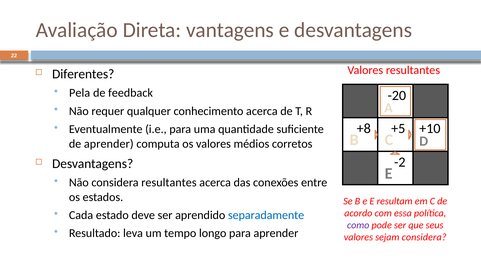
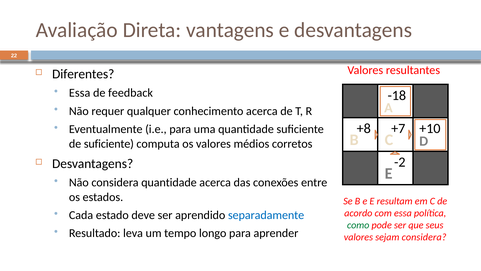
Pela at (80, 93): Pela -> Essa
-20: -20 -> -18
+5: +5 -> +7
de aprender: aprender -> suficiente
considera resultantes: resultantes -> quantidade
como colour: purple -> green
